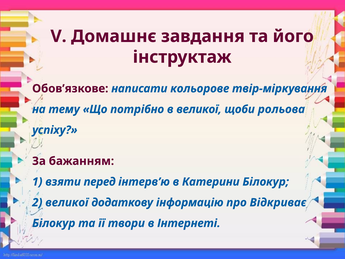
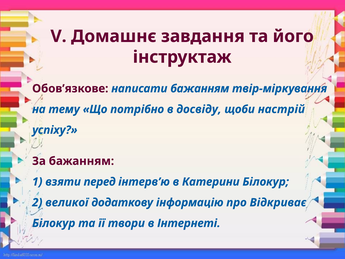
написати кольорове: кольорове -> бажанням
в великої: великої -> досвіду
рольова: рольова -> настрій
